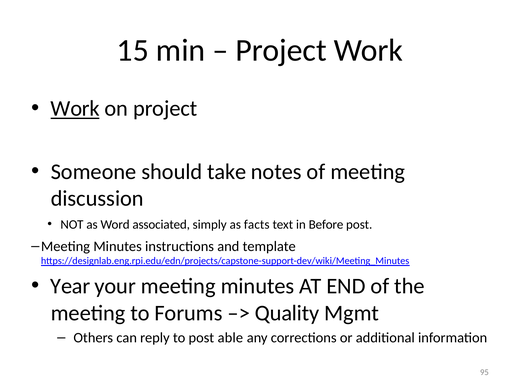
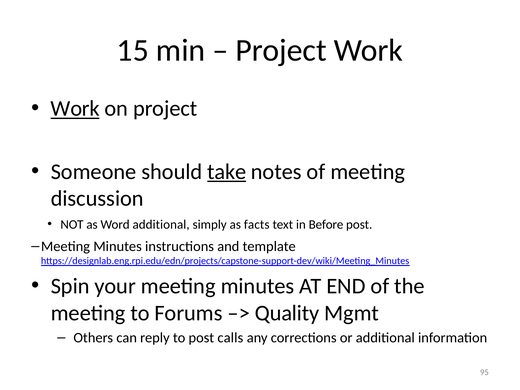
take underline: none -> present
Word associated: associated -> additional
Year: Year -> Spin
able: able -> calls
